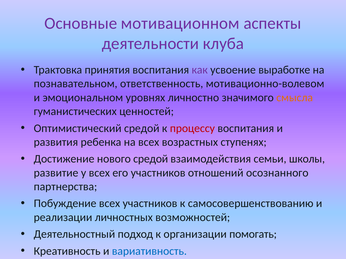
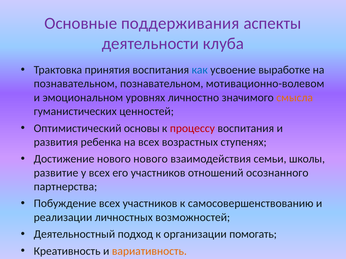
мотивационном: мотивационном -> поддерживания
как colour: purple -> blue
познавательном ответственность: ответственность -> познавательном
Оптимистический средой: средой -> основы
нового средой: средой -> нового
вариативность colour: blue -> orange
